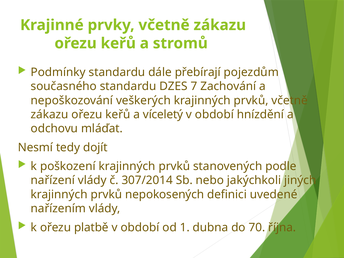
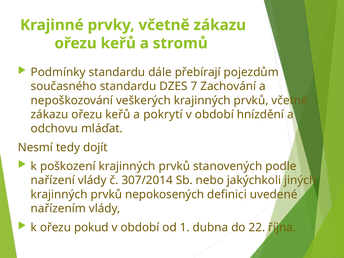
víceletý: víceletý -> pokrytí
platbě: platbě -> pokud
70: 70 -> 22
